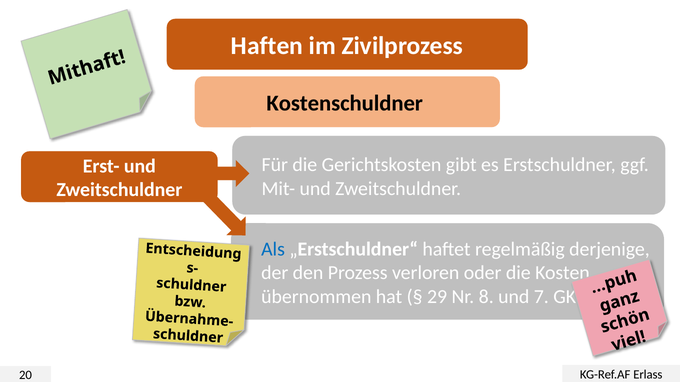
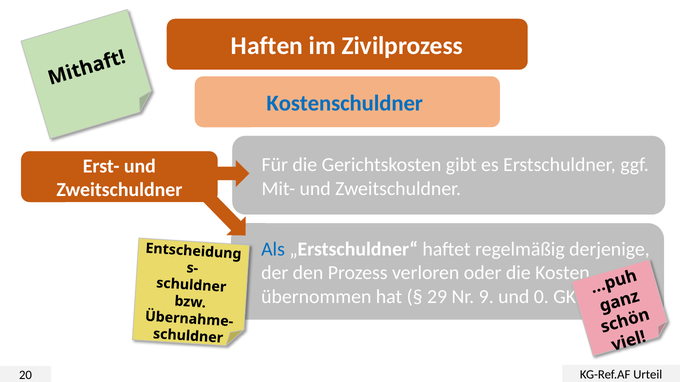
Kostenschuldner colour: black -> blue
8: 8 -> 9
7: 7 -> 0
Erlass: Erlass -> Urteil
